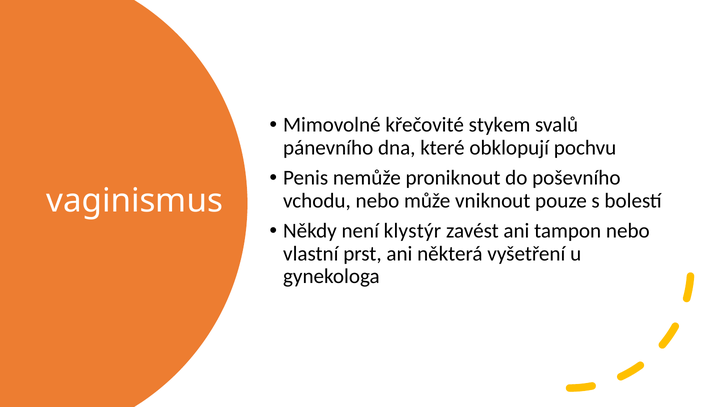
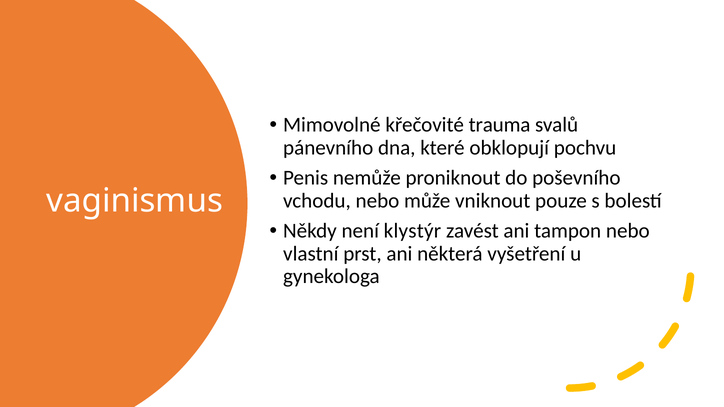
stykem: stykem -> trauma
